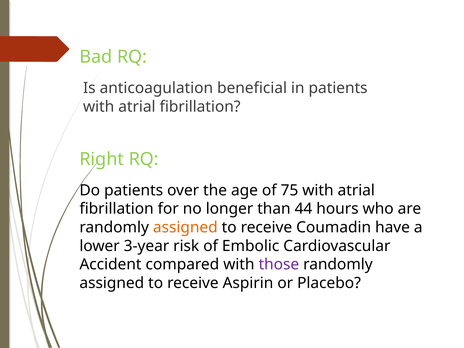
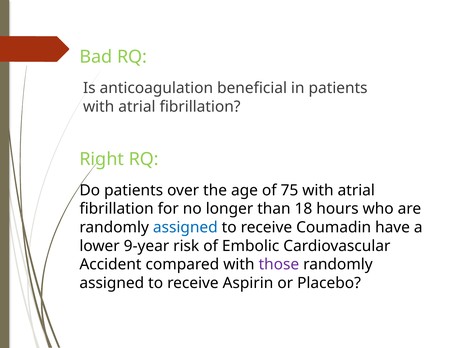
44: 44 -> 18
assigned at (185, 227) colour: orange -> blue
3-year: 3-year -> 9-year
